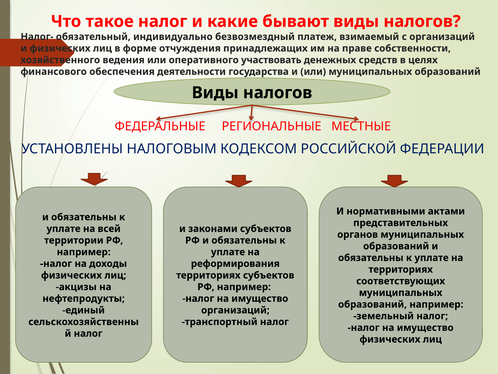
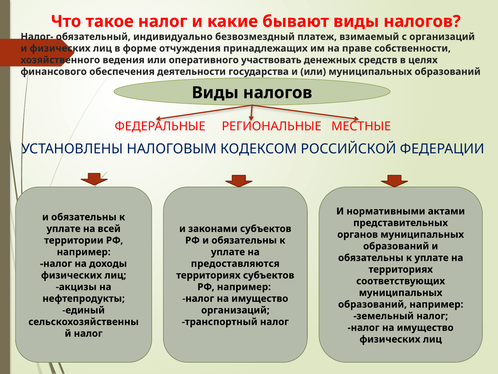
реформирования: реформирования -> предоставляются
